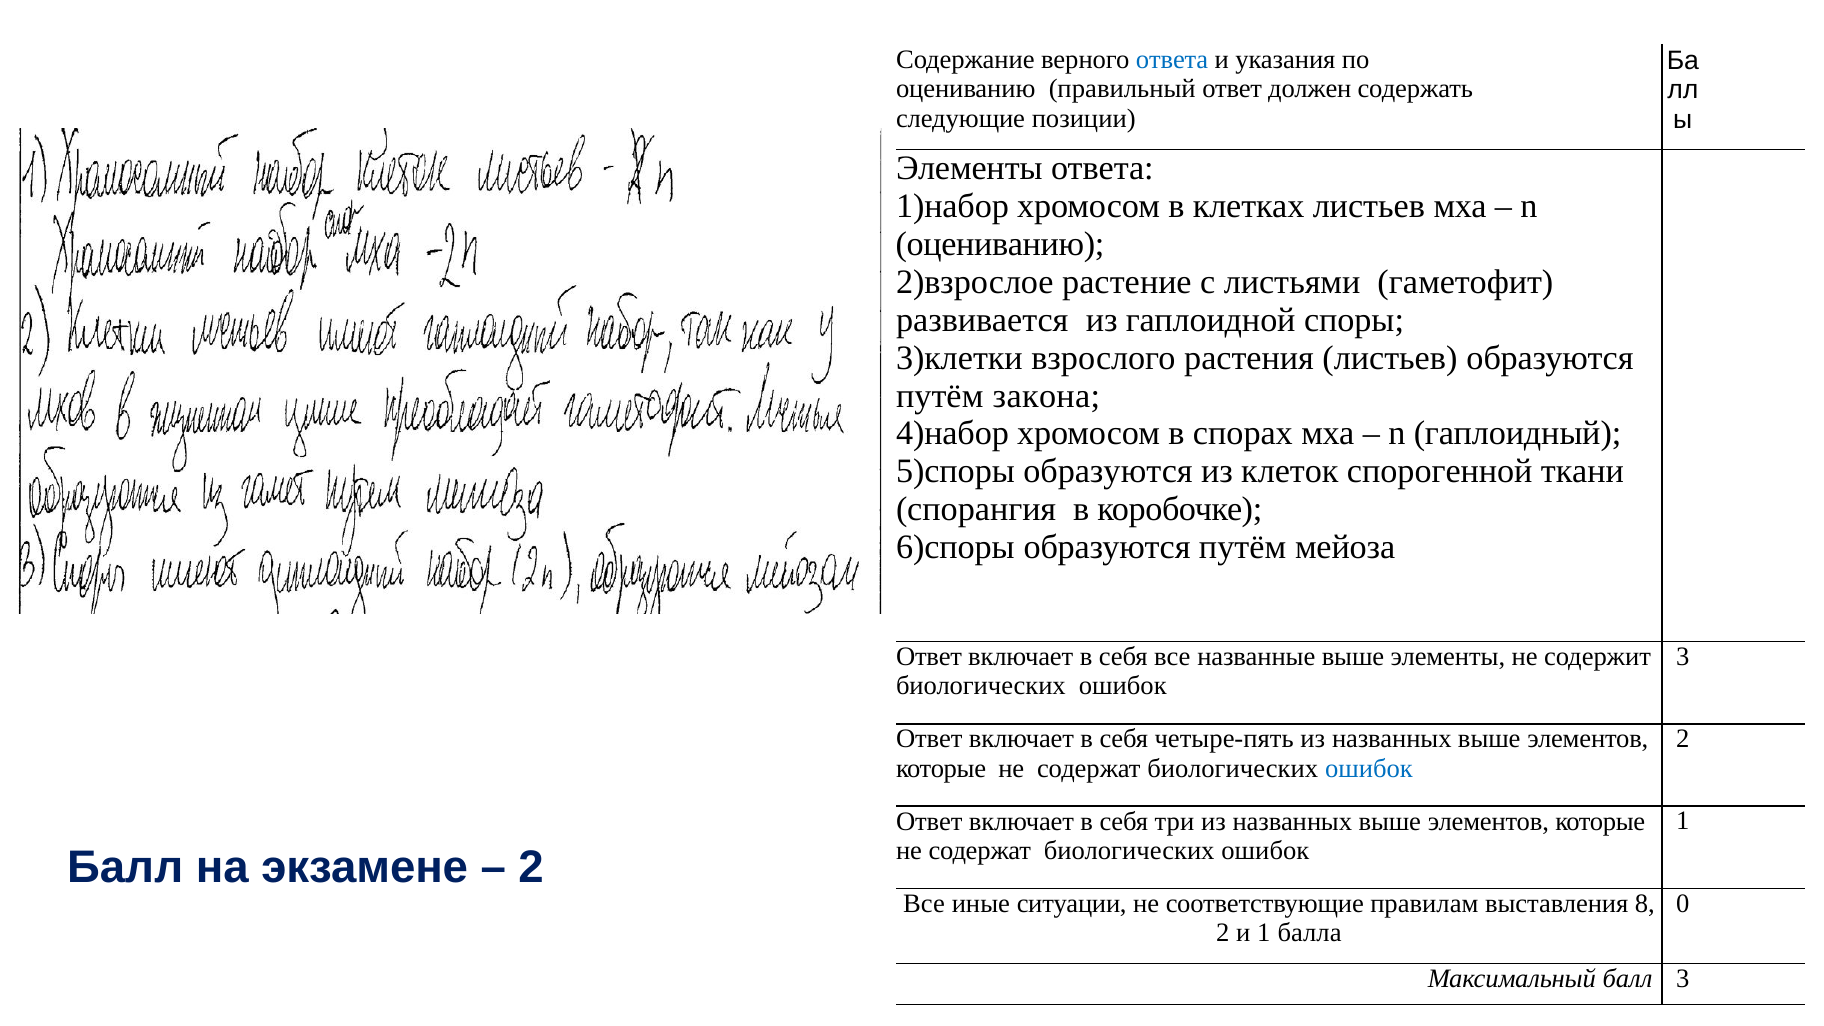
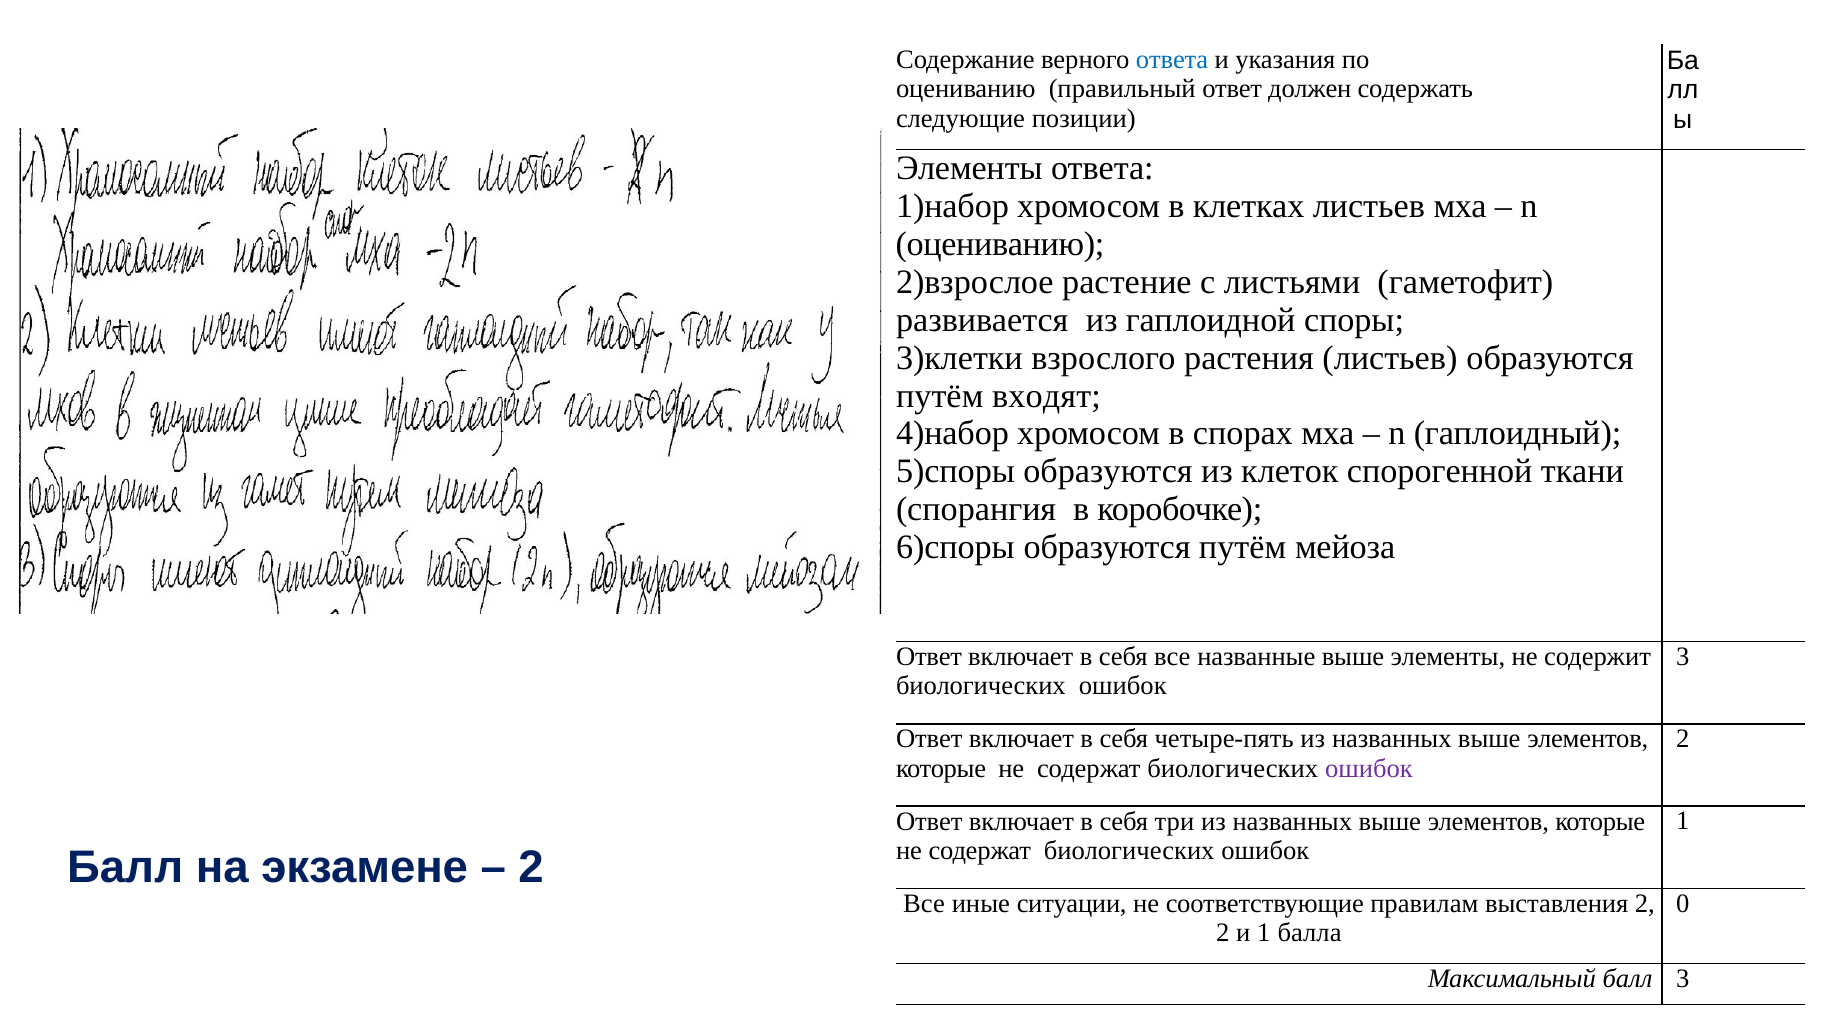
закона: закона -> входят
ошибок at (1369, 768) colour: blue -> purple
выставления 8: 8 -> 2
